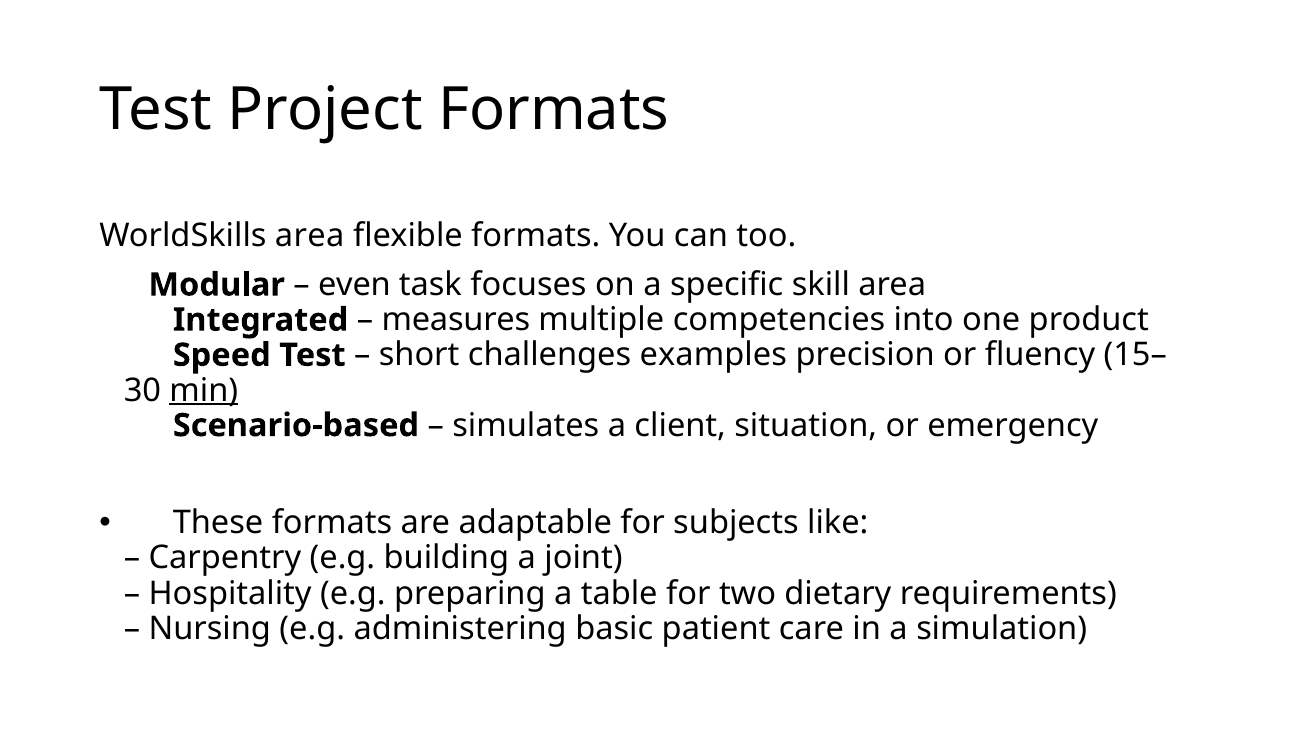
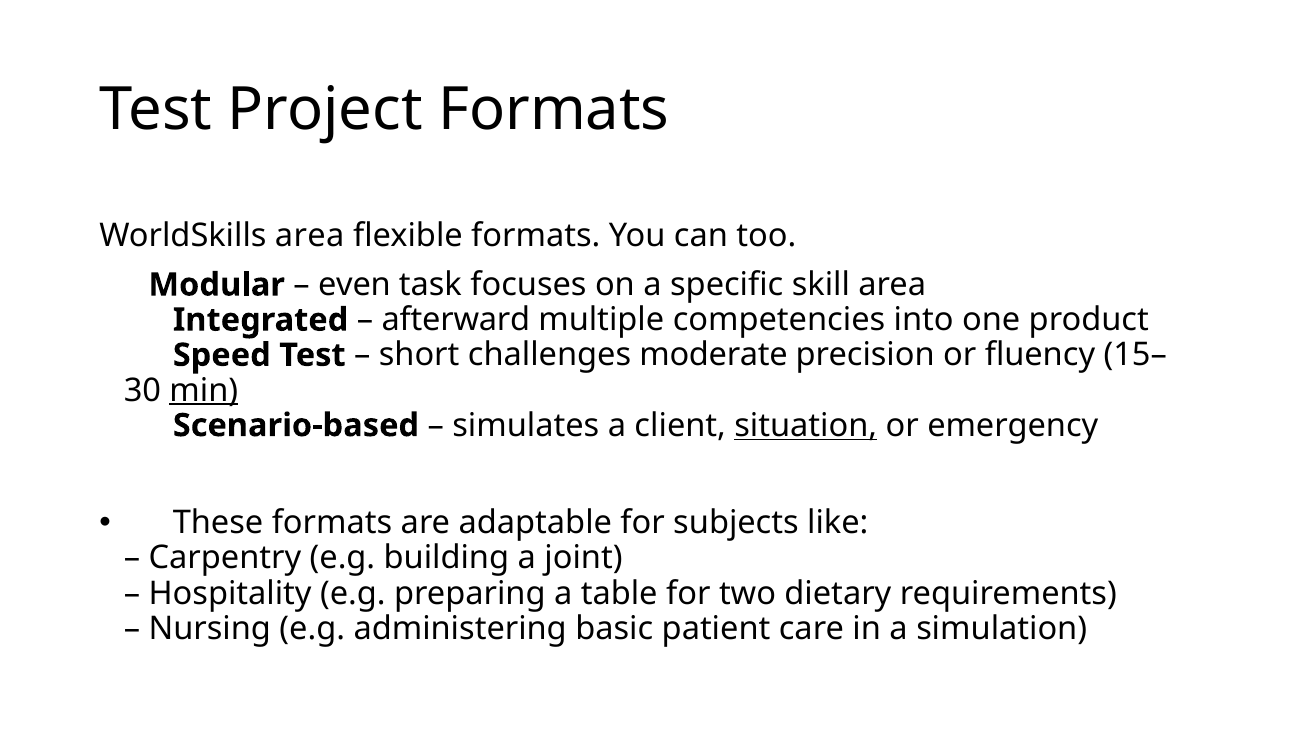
measures: measures -> afterward
examples: examples -> moderate
situation underline: none -> present
